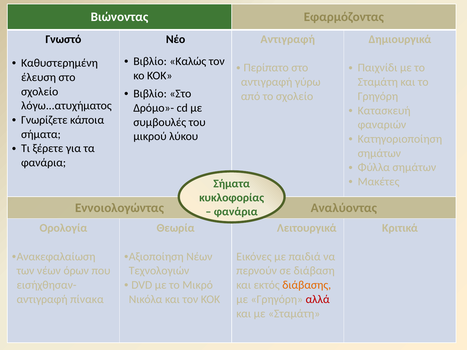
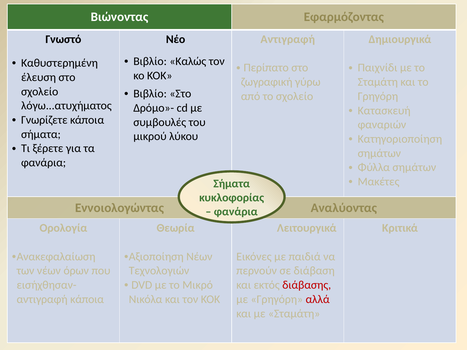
αντιγραφή at (267, 82): αντιγραφή -> ζωγραφική
διάβασης colour: orange -> red
αντιγραφή πίνακα: πίνακα -> κάποια
